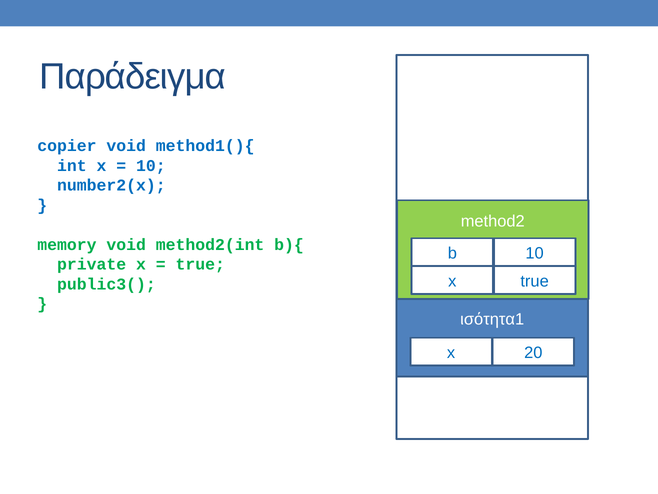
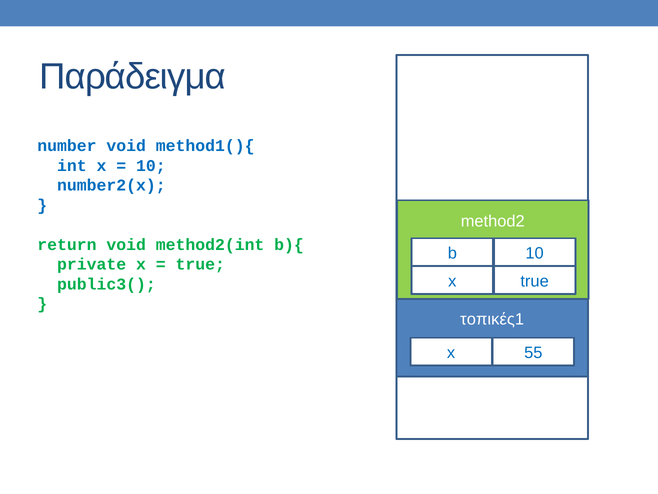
copier: copier -> number
memory: memory -> return
ισότητα1: ισότητα1 -> τοπικές1
20: 20 -> 55
